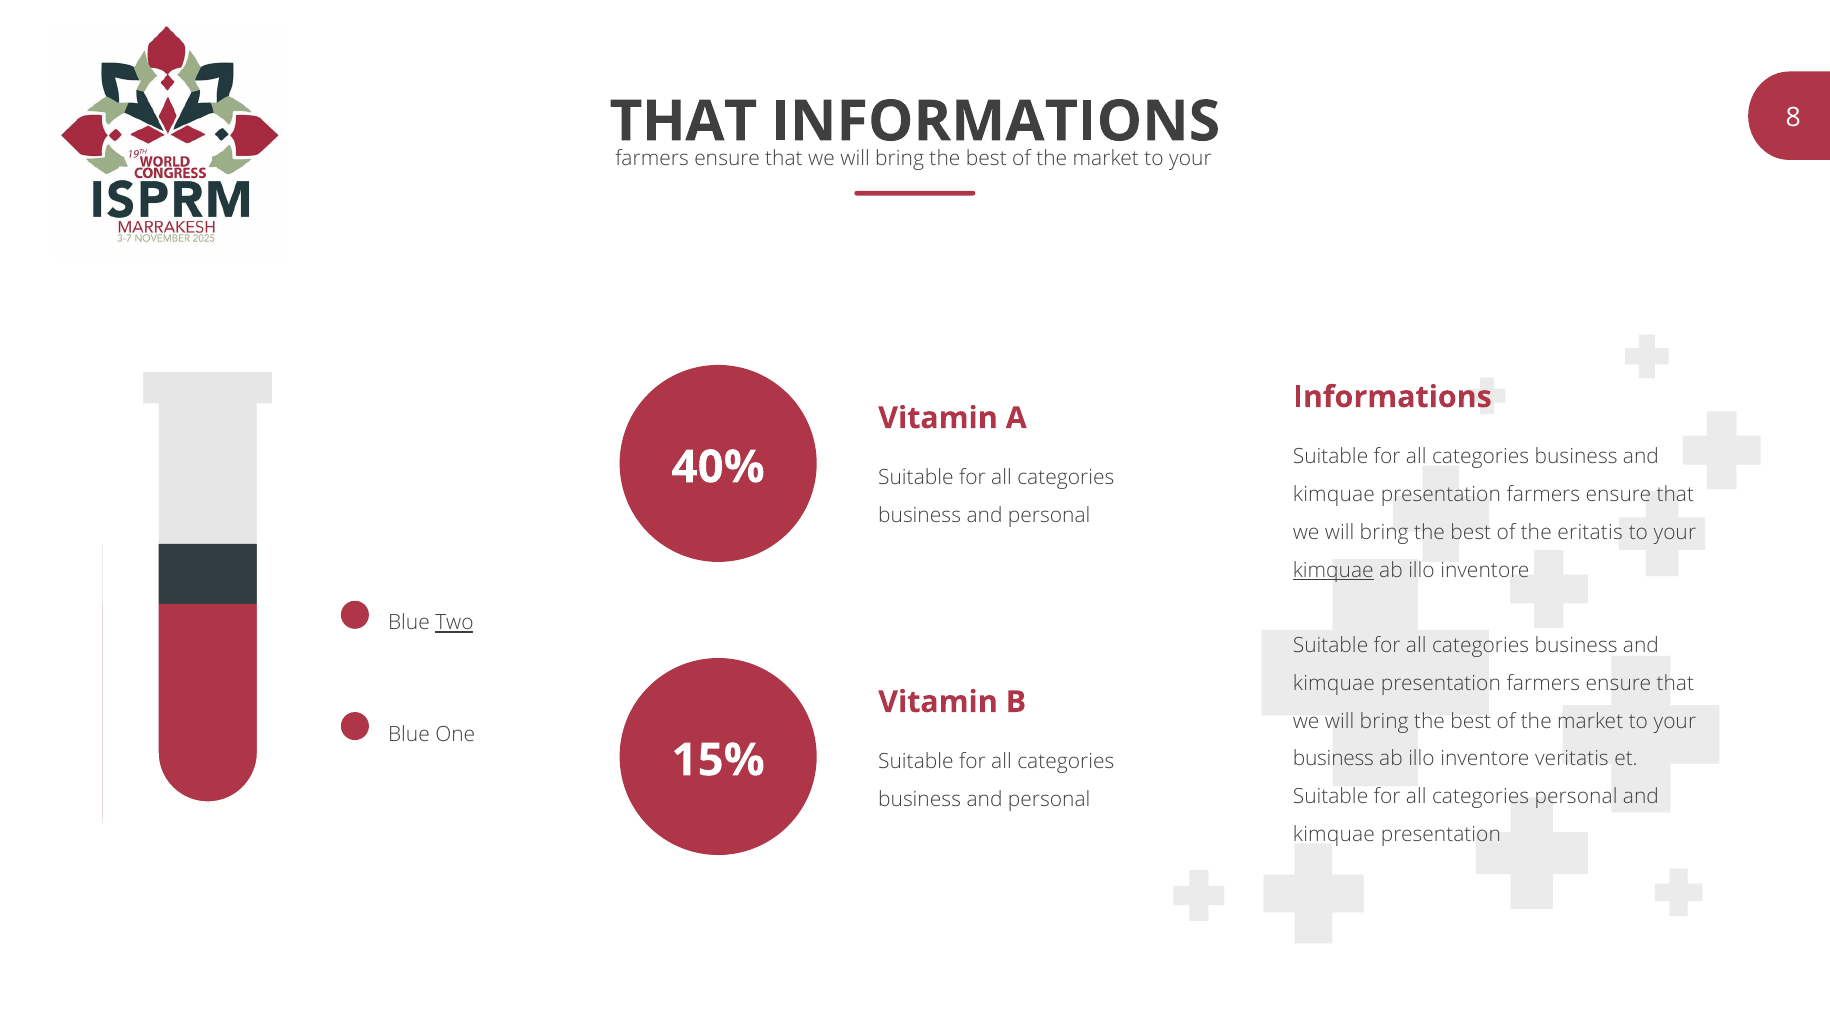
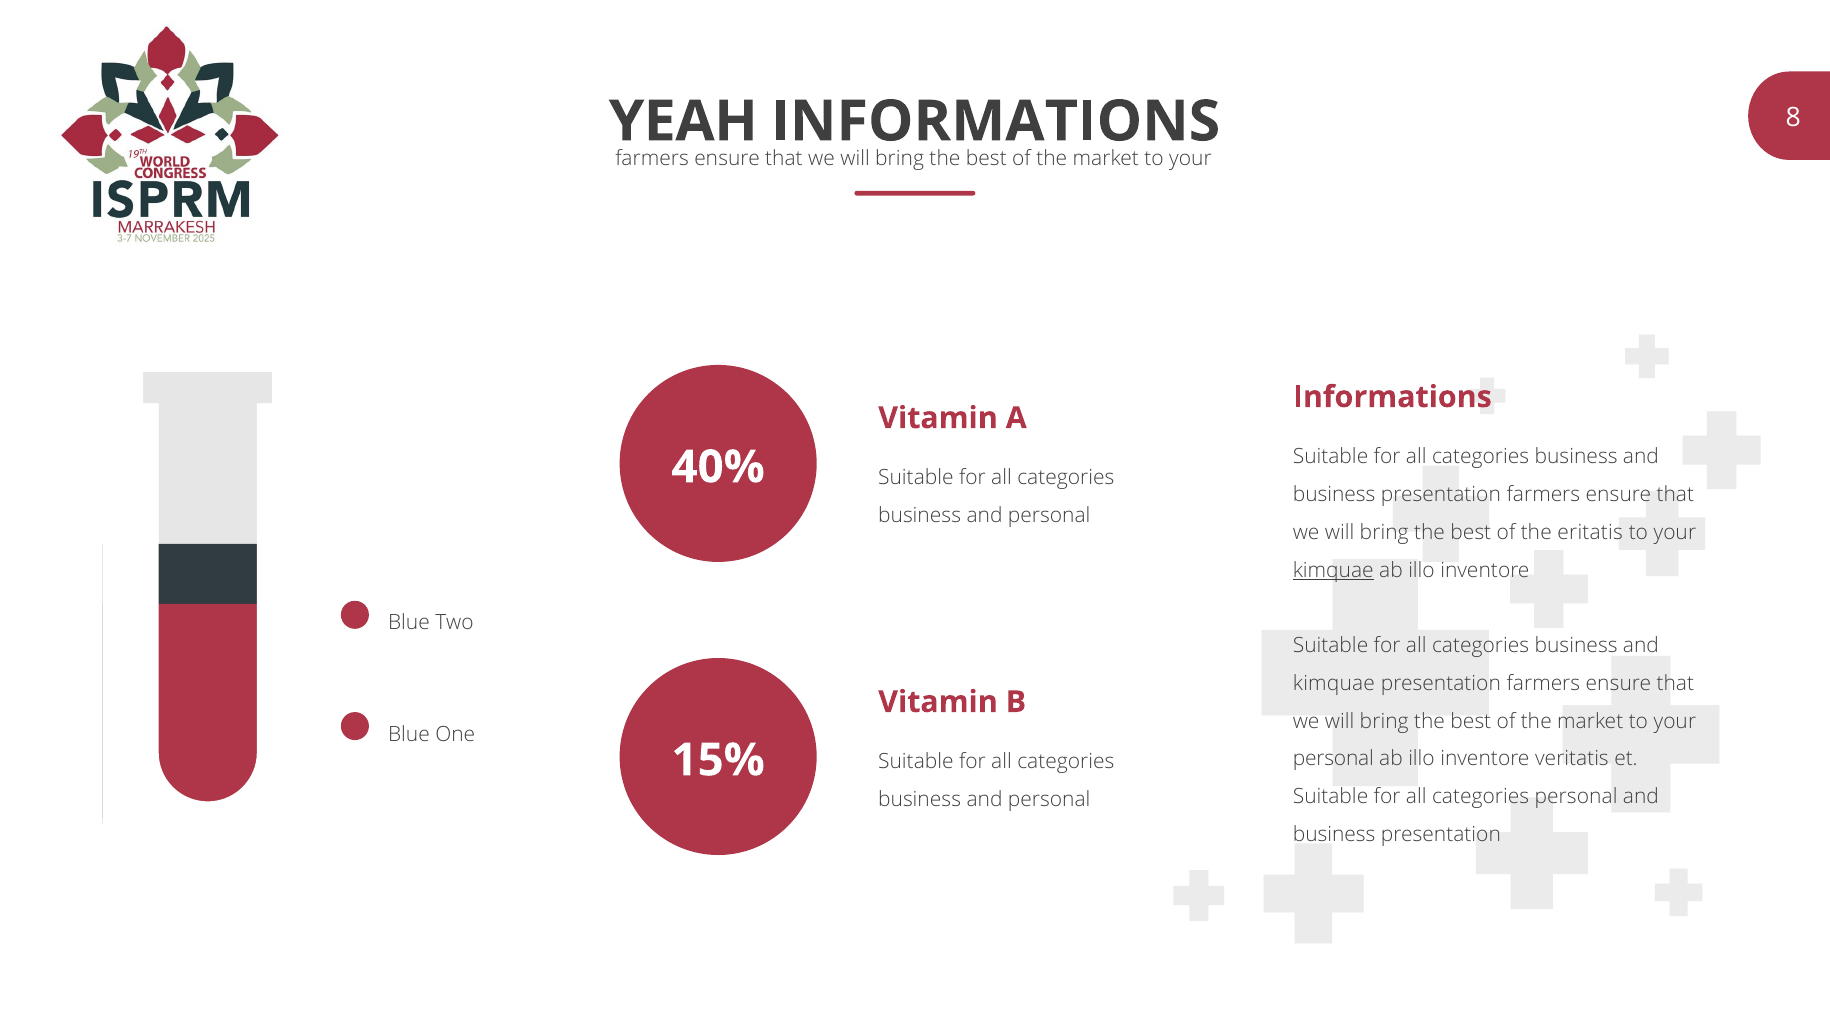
THAT at (683, 122): THAT -> YEAH
kimquae at (1334, 495): kimquae -> business
Two underline: present -> none
business at (1333, 759): business -> personal
kimquae at (1334, 835): kimquae -> business
